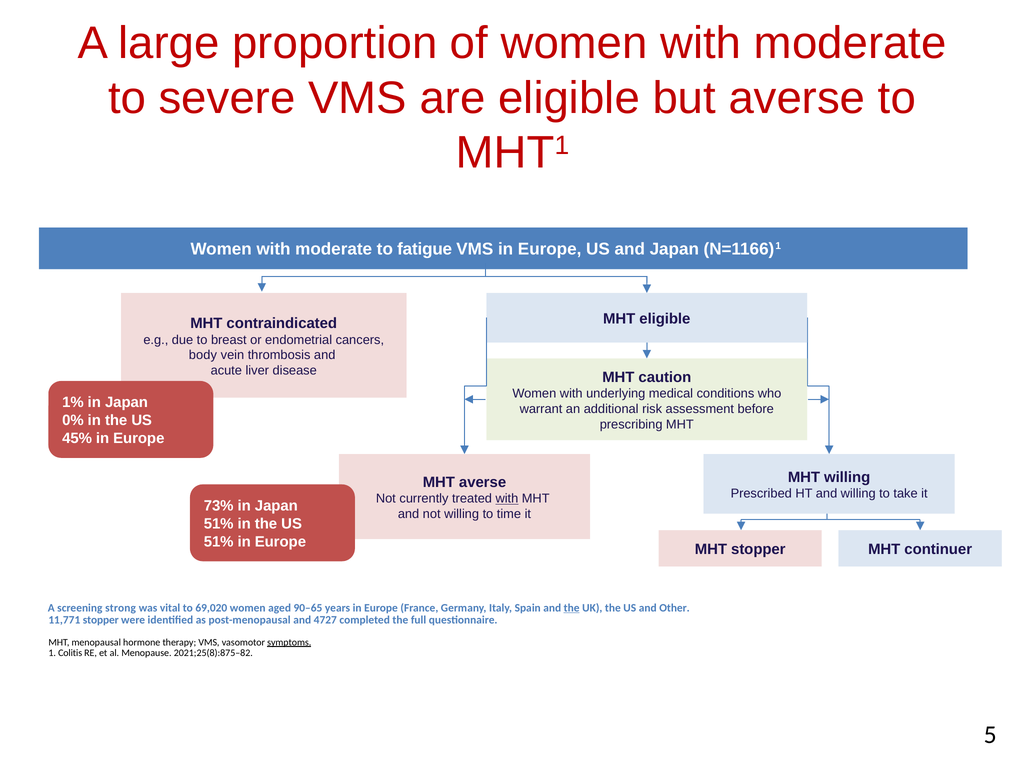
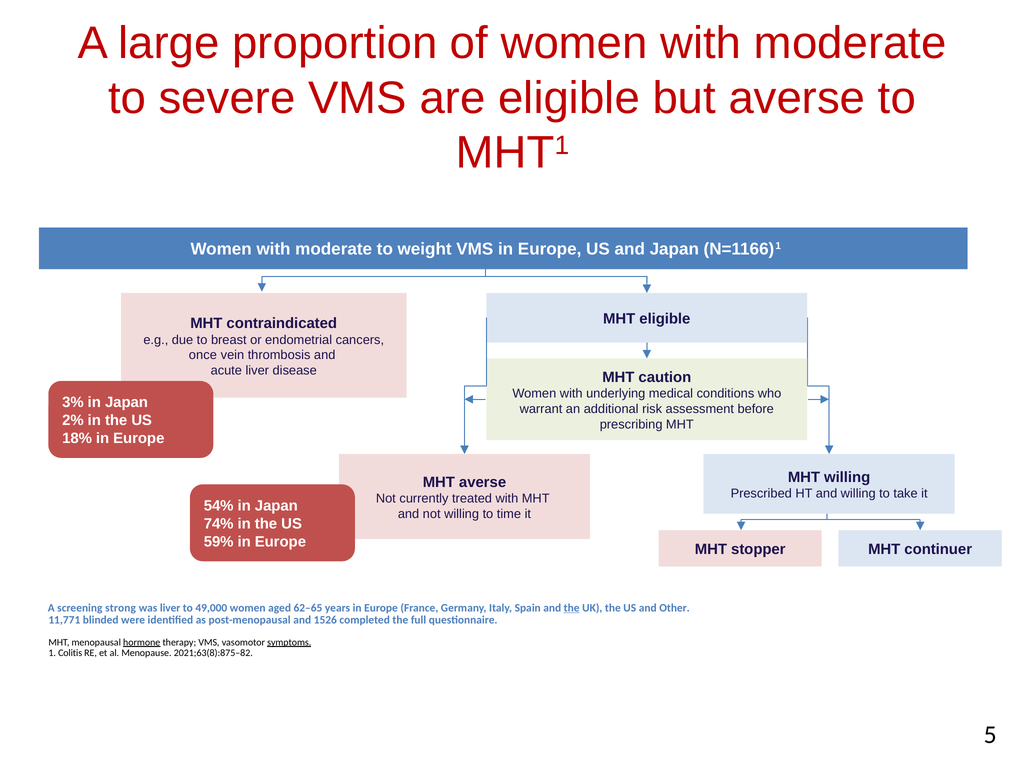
fatigue: fatigue -> weight
body: body -> once
1%: 1% -> 3%
0%: 0% -> 2%
45%: 45% -> 18%
with at (507, 499) underline: present -> none
73%: 73% -> 54%
51% at (219, 524): 51% -> 74%
51% at (219, 542): 51% -> 59%
was vital: vital -> liver
69,020: 69,020 -> 49,000
90–65: 90–65 -> 62–65
11,771 stopper: stopper -> blinded
4727: 4727 -> 1526
hormone underline: none -> present
2021;25(8):875–82: 2021;25(8):875–82 -> 2021;63(8):875–82
